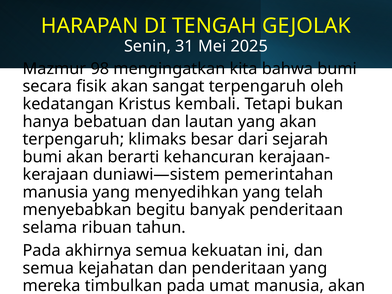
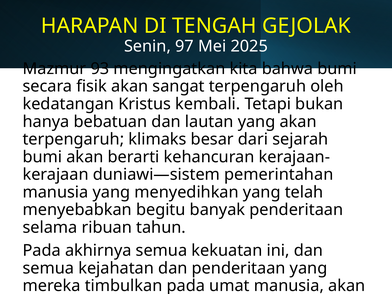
31: 31 -> 97
98: 98 -> 93
